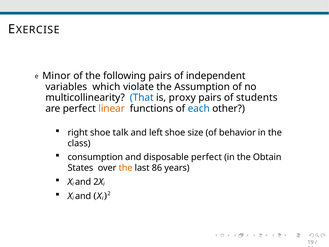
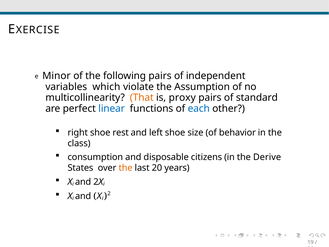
That colour: blue -> orange
students: students -> standard
linear colour: orange -> blue
talk: talk -> rest
disposable perfect: perfect -> citizens
Obtain: Obtain -> Derive
86: 86 -> 20
